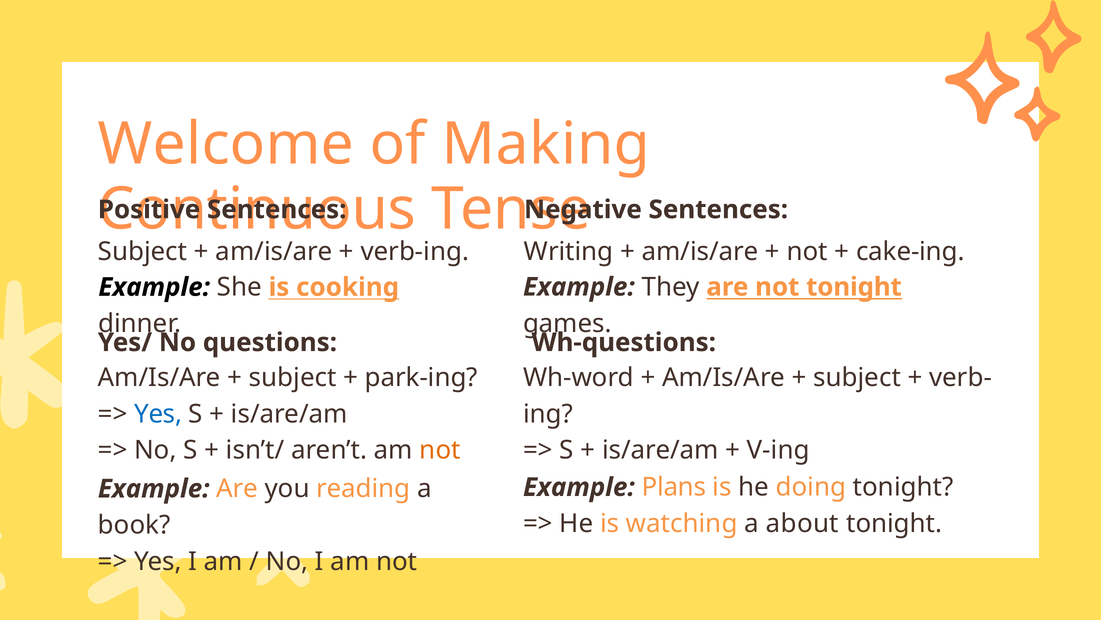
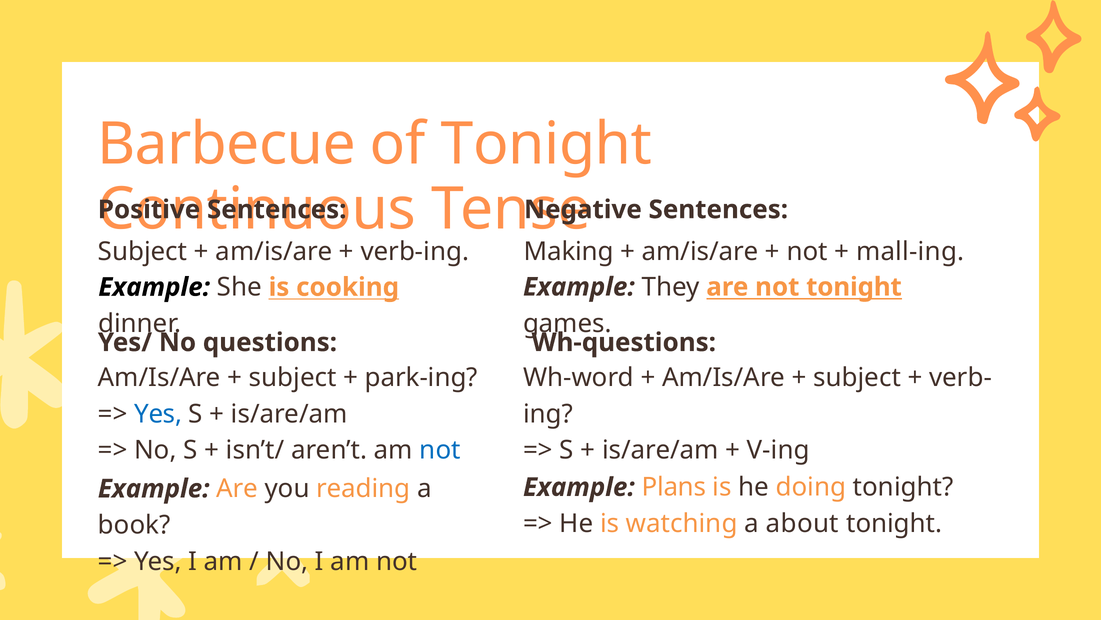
Welcome: Welcome -> Barbecue
of Making: Making -> Tonight
Writing: Writing -> Making
cake-ing: cake-ing -> mall-ing
not at (440, 450) colour: orange -> blue
